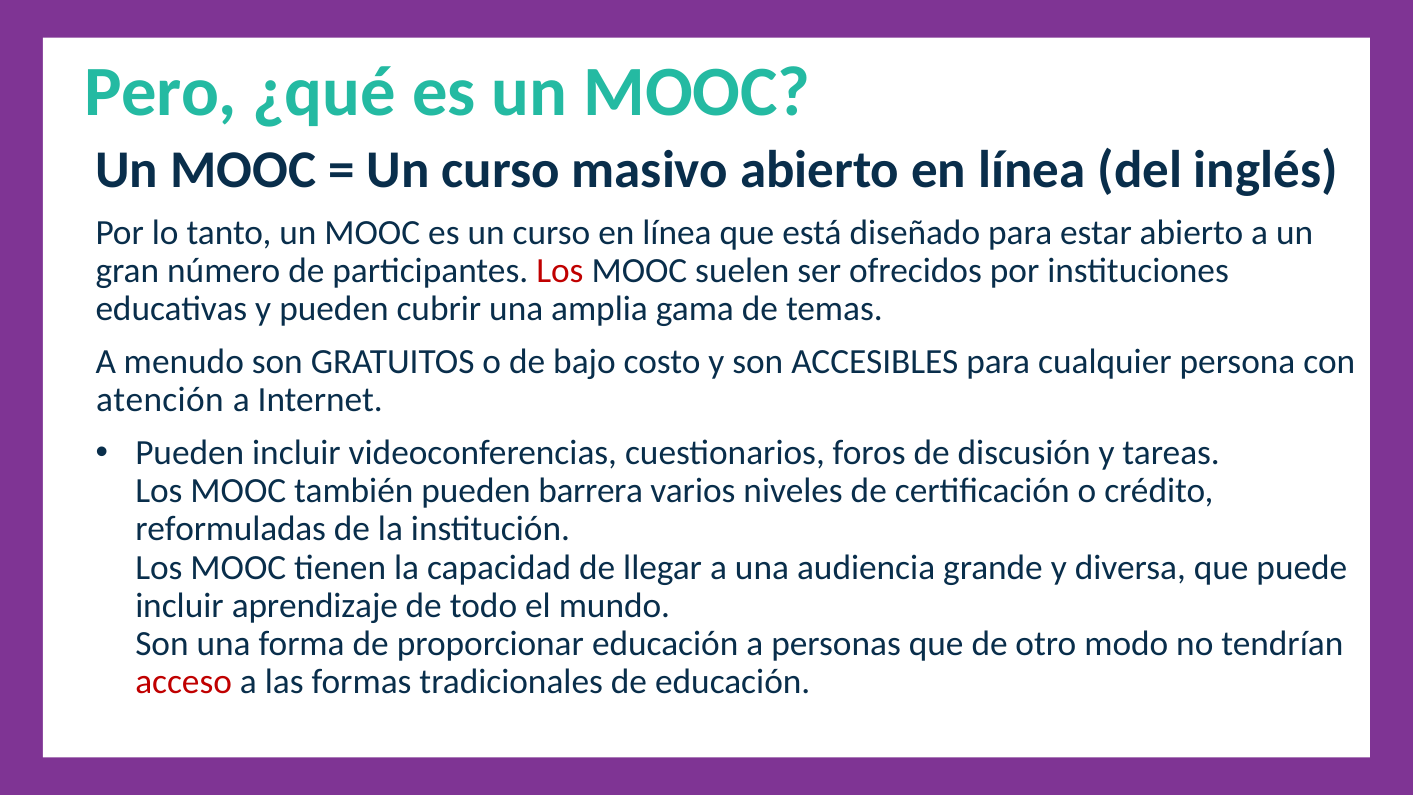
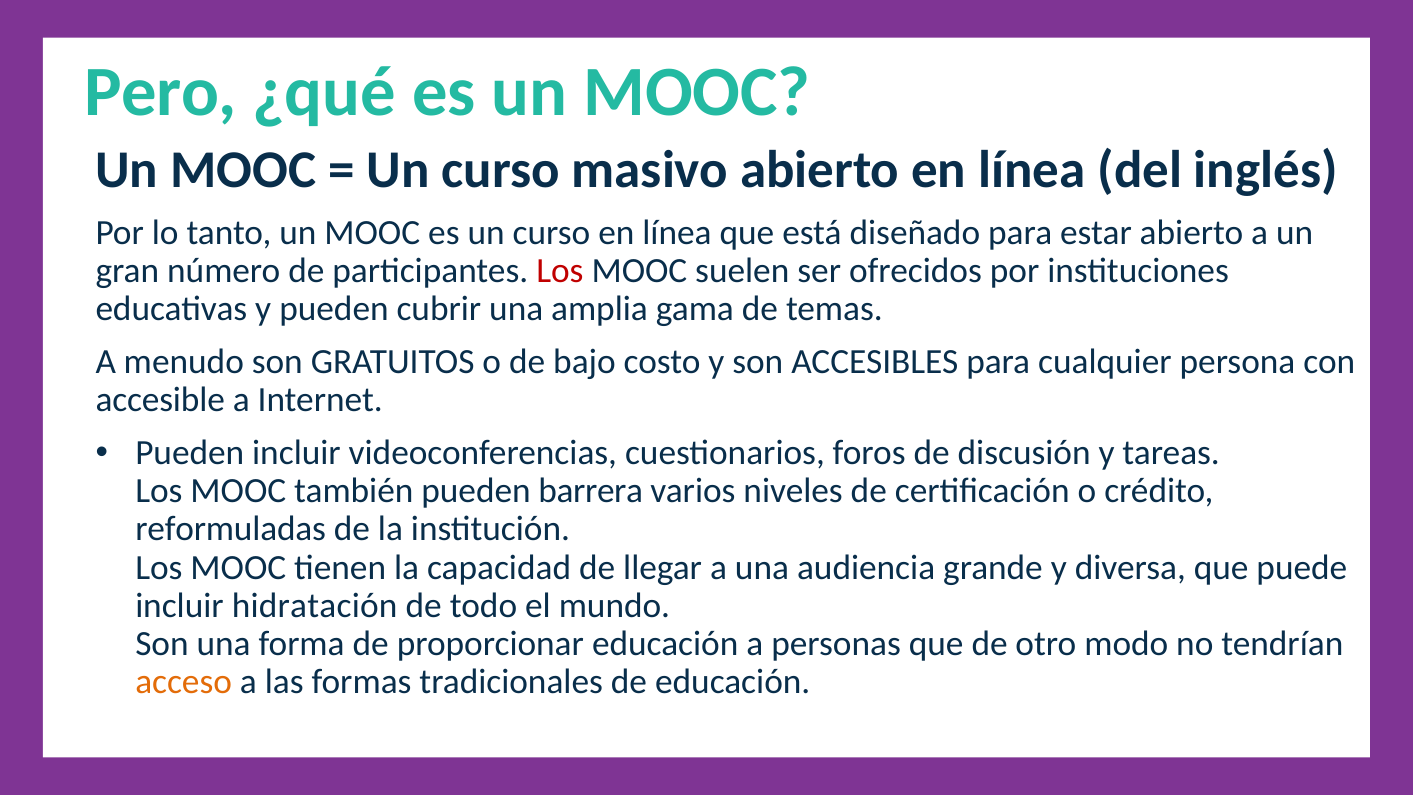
atención: atención -> accesible
aprendizaje: aprendizaje -> hidratación
acceso colour: red -> orange
